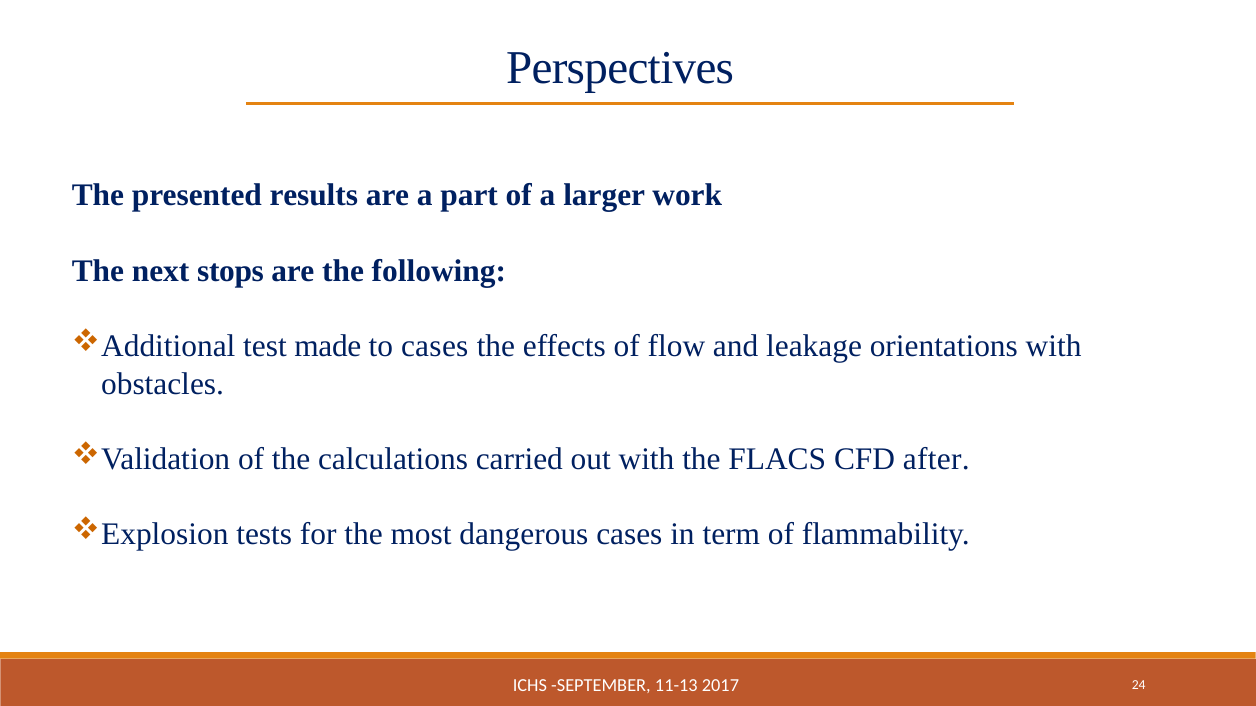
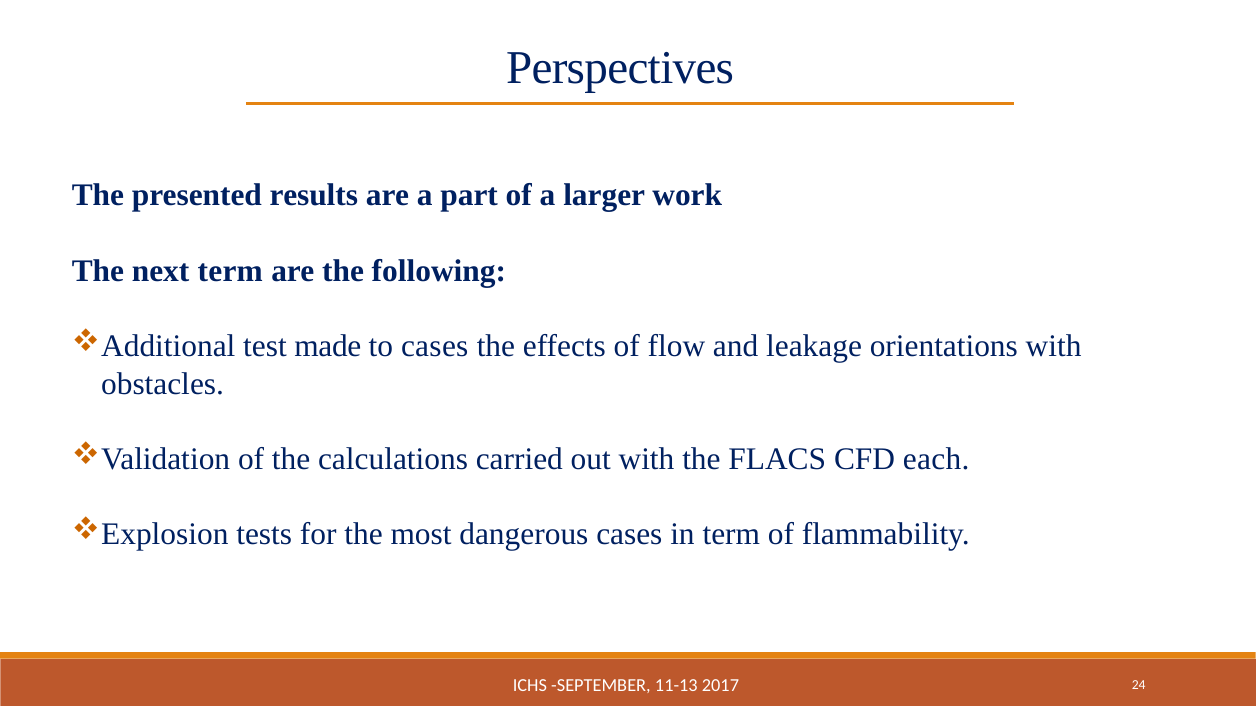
next stops: stops -> term
after: after -> each
